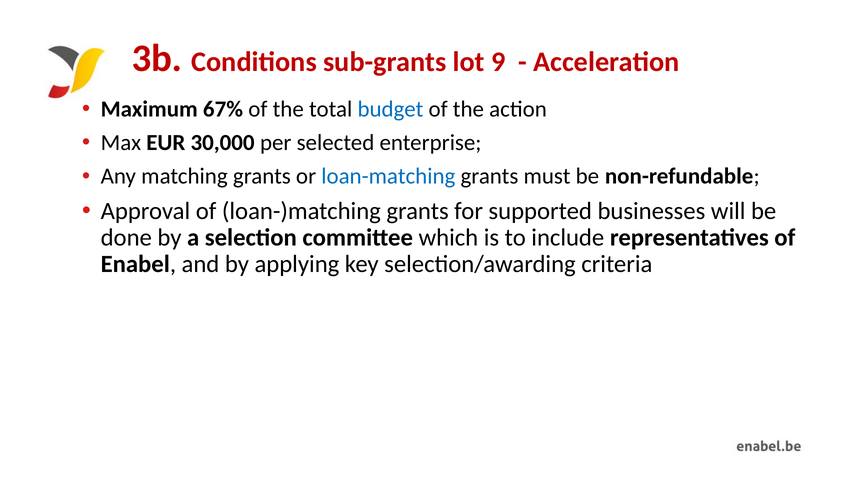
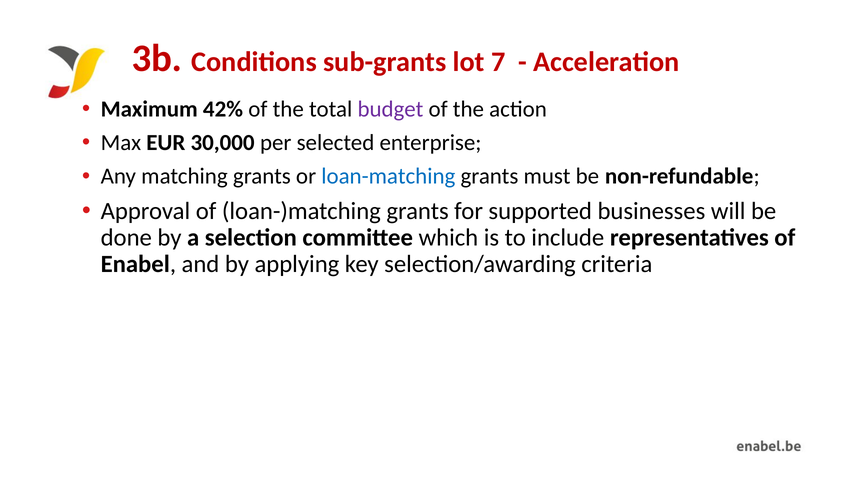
9: 9 -> 7
67%: 67% -> 42%
budget colour: blue -> purple
